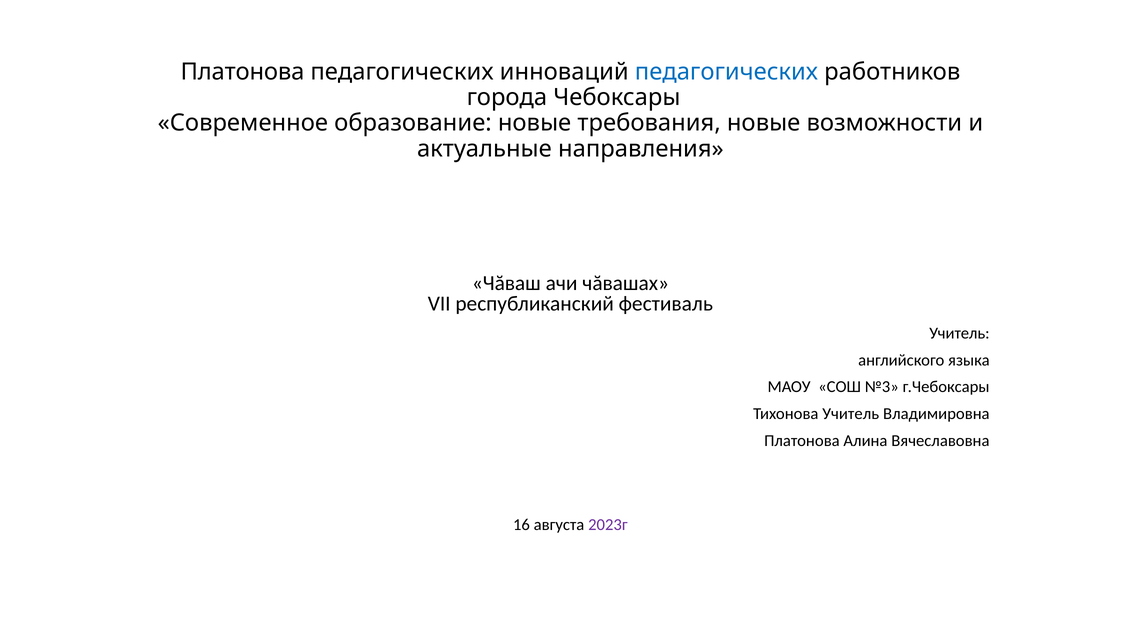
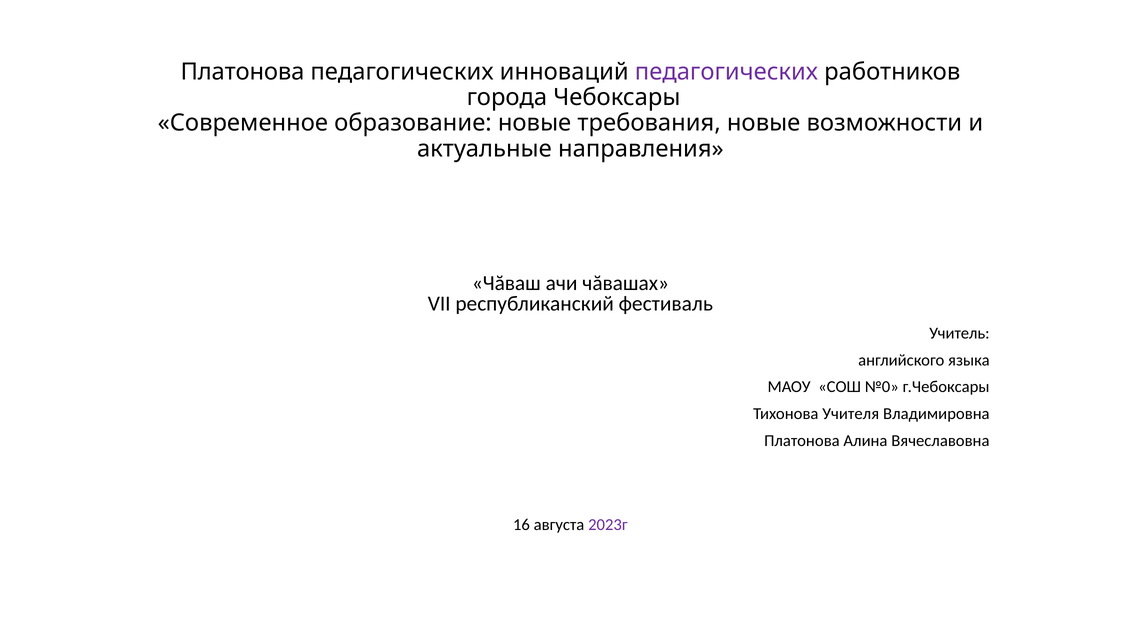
педагогических at (726, 72) colour: blue -> purple
№3: №3 -> №0
Тихонова Учитель: Учитель -> Учителя
